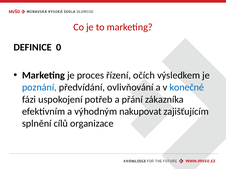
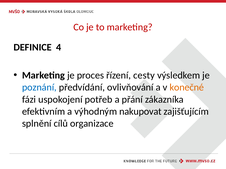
0: 0 -> 4
očích: očích -> cesty
konečné colour: blue -> orange
